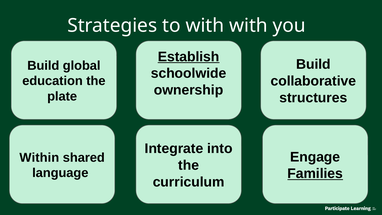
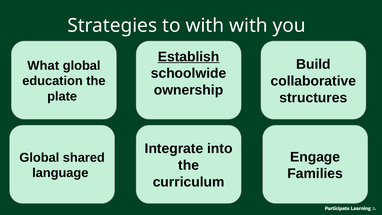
Build at (43, 66): Build -> What
Within at (39, 157): Within -> Global
Families underline: present -> none
